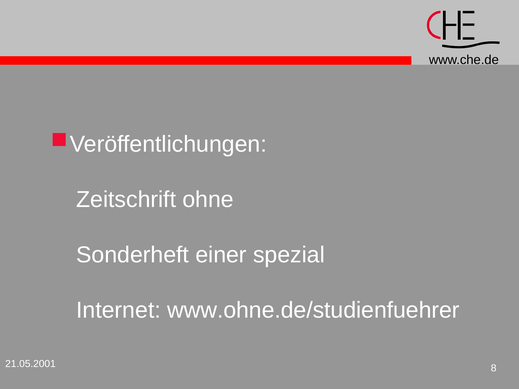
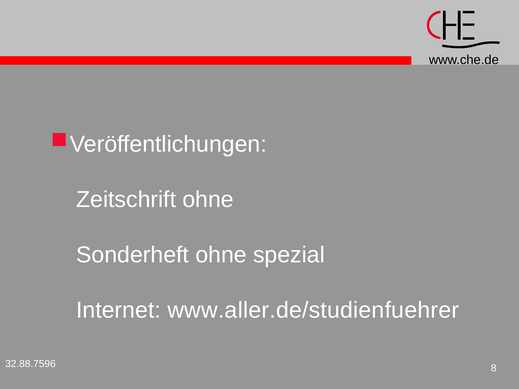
Sonderheft einer: einer -> ohne
www.ohne.de/studienfuehrer: www.ohne.de/studienfuehrer -> www.aller.de/studienfuehrer
21.05.2001: 21.05.2001 -> 32.88.7596
